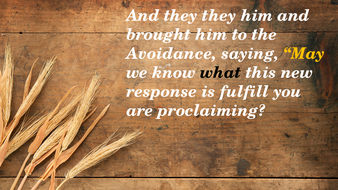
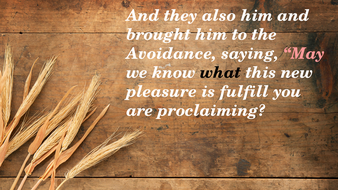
they they: they -> also
May colour: yellow -> pink
response: response -> pleasure
